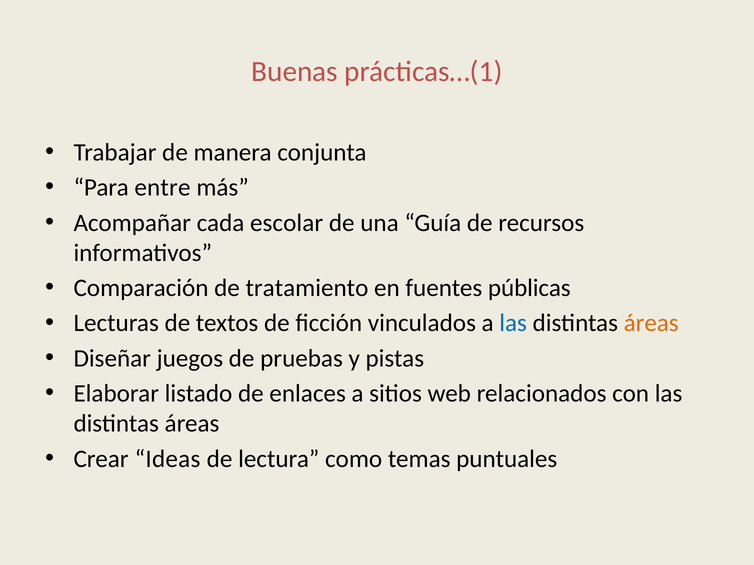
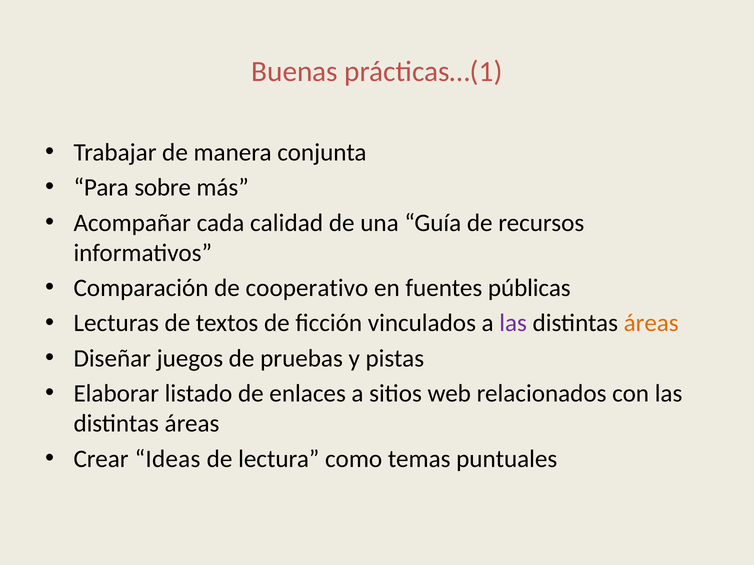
entre: entre -> sobre
escolar: escolar -> calidad
tratamiento: tratamiento -> cooperativo
las at (513, 323) colour: blue -> purple
